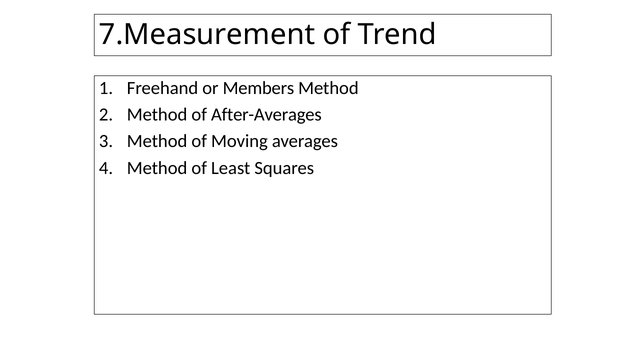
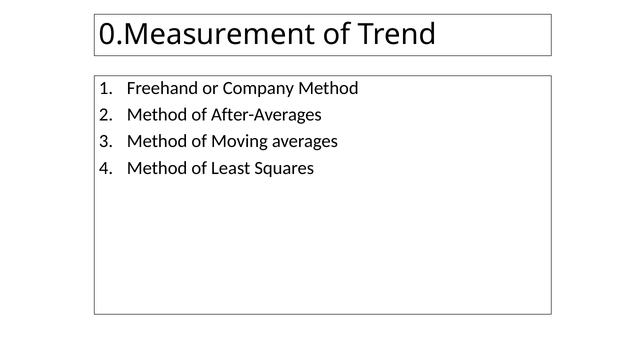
7.Measurement: 7.Measurement -> 0.Measurement
Members: Members -> Company
